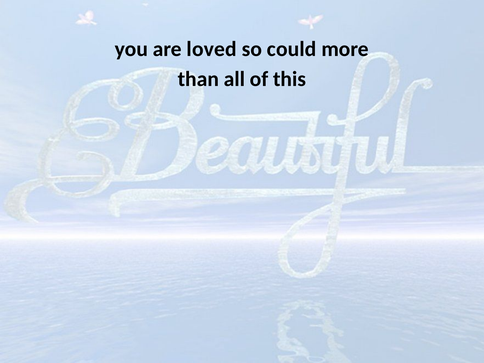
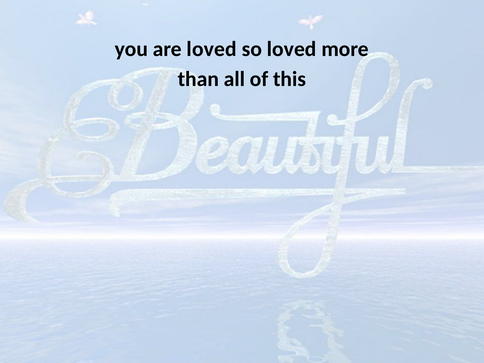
so could: could -> loved
